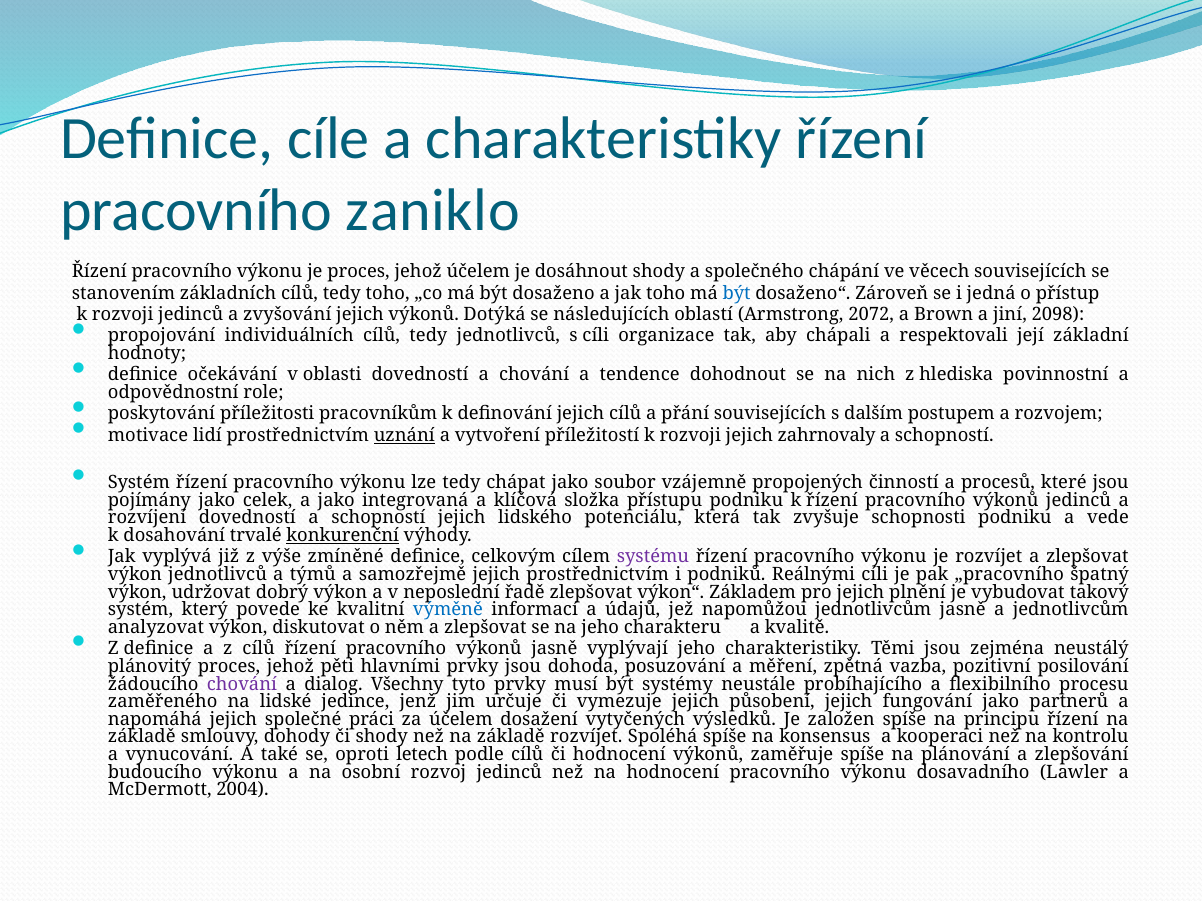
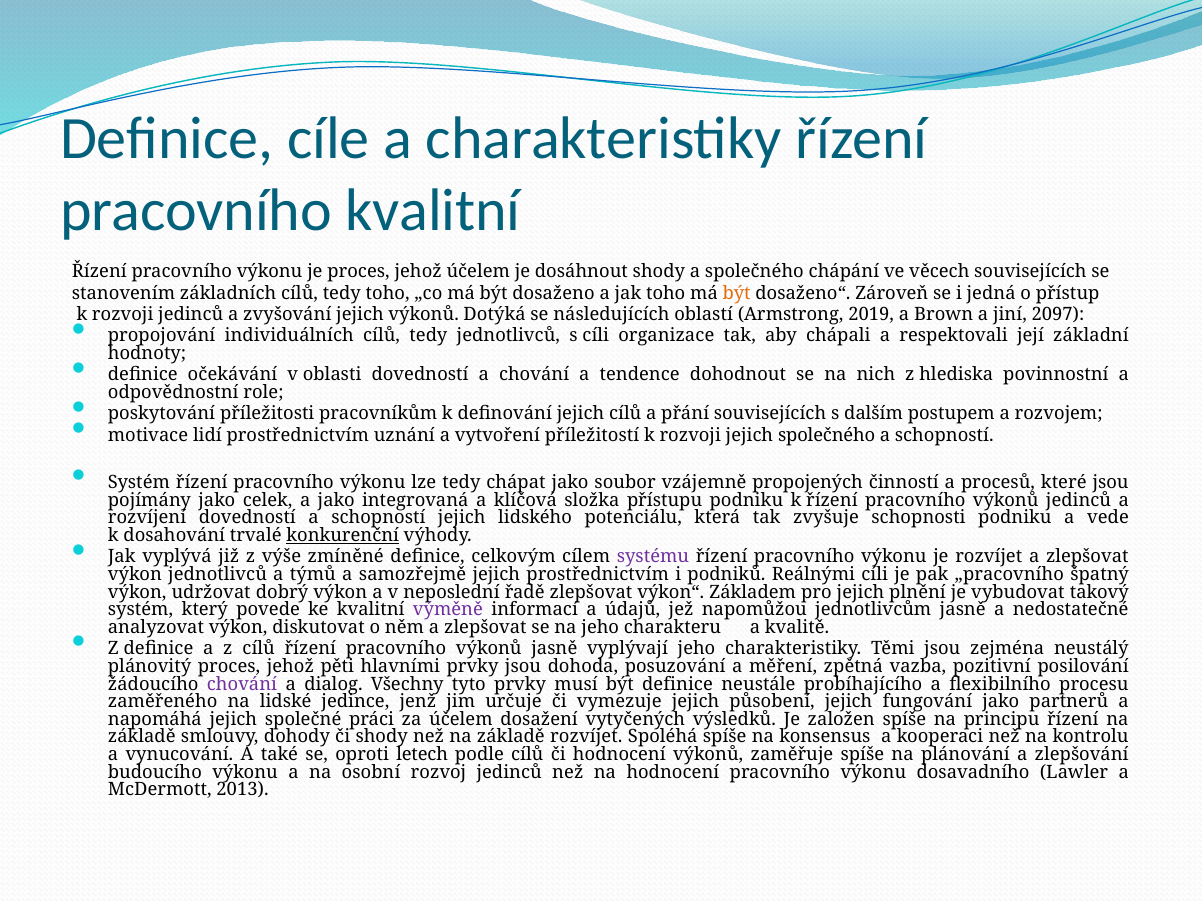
pracovního zaniklo: zaniklo -> kvalitní
být at (737, 293) colour: blue -> orange
2072: 2072 -> 2019
2098: 2098 -> 2097
uznání underline: present -> none
jejich zahrnovaly: zahrnovaly -> společného
výměně colour: blue -> purple
a jednotlivcům: jednotlivcům -> nedostatečné
být systémy: systémy -> definice
2004: 2004 -> 2013
